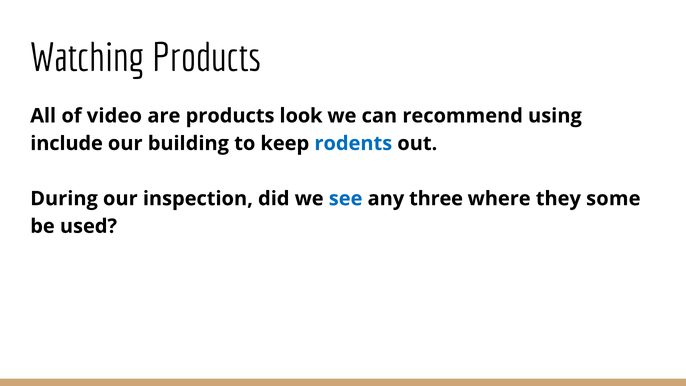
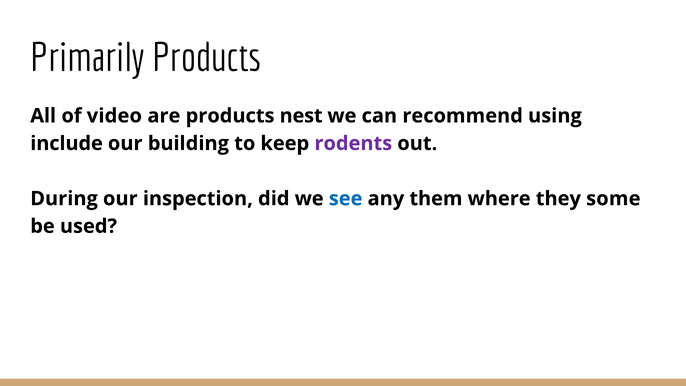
Watching: Watching -> Primarily
look: look -> nest
rodents colour: blue -> purple
three: three -> them
